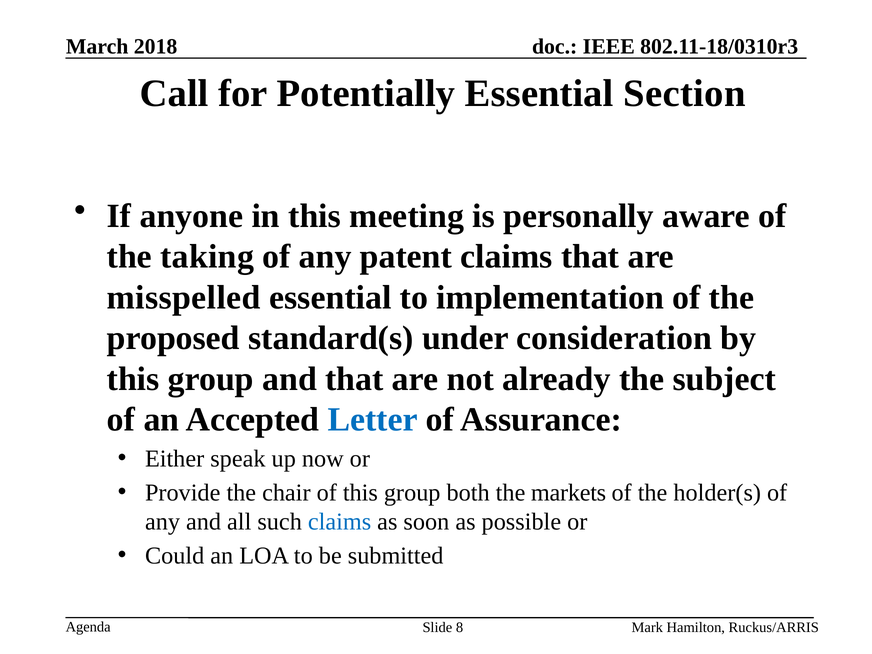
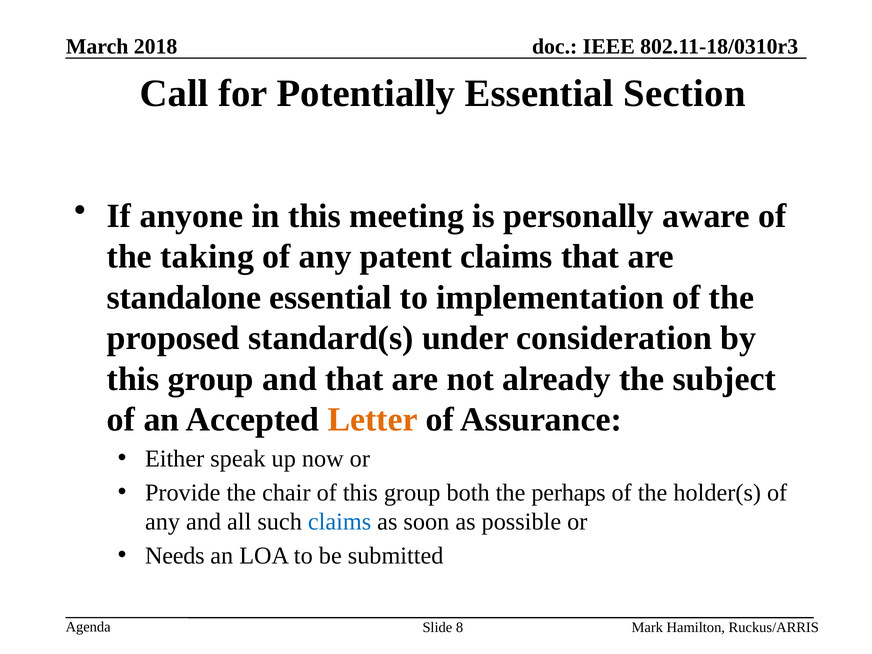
misspelled: misspelled -> standalone
Letter colour: blue -> orange
markets: markets -> perhaps
Could: Could -> Needs
